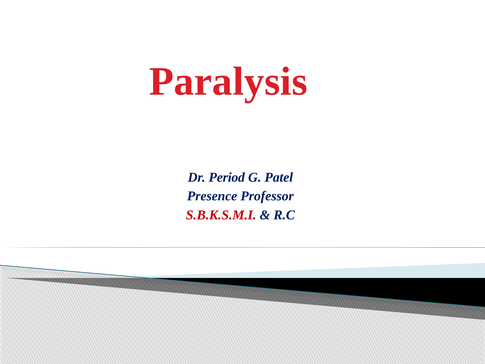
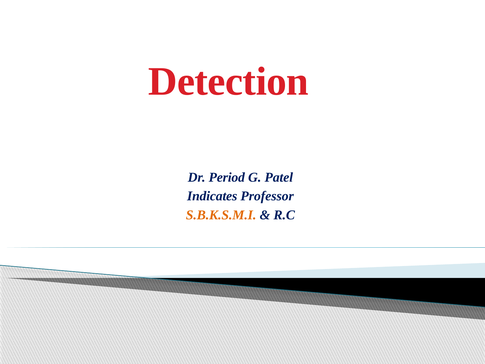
Paralysis: Paralysis -> Detection
Presence: Presence -> Indicates
S.B.K.S.M.I colour: red -> orange
